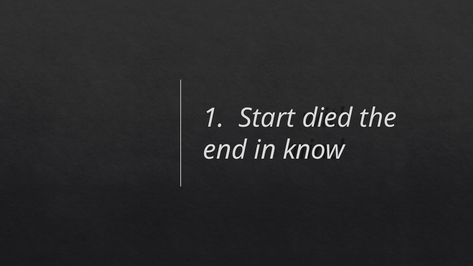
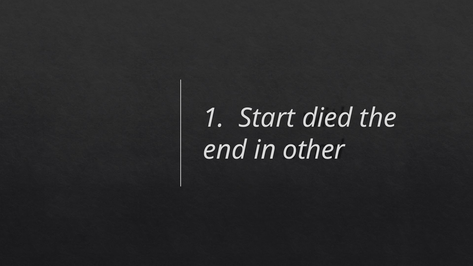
know: know -> other
